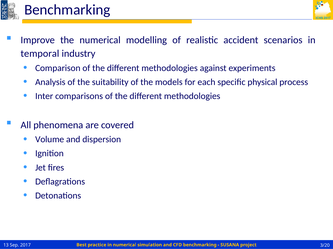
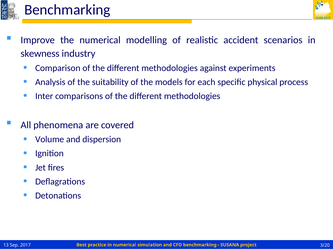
temporal: temporal -> skewness
